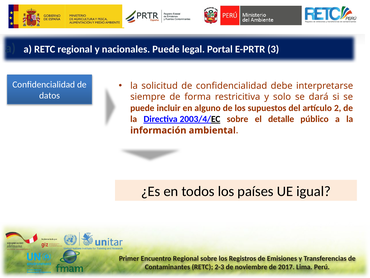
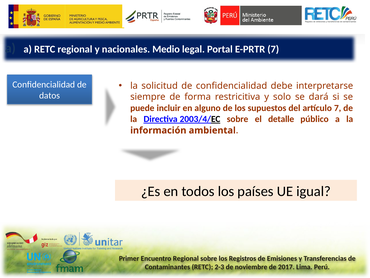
nacionales Puede: Puede -> Medio
E-PRTR 3: 3 -> 7
artículo 2: 2 -> 7
